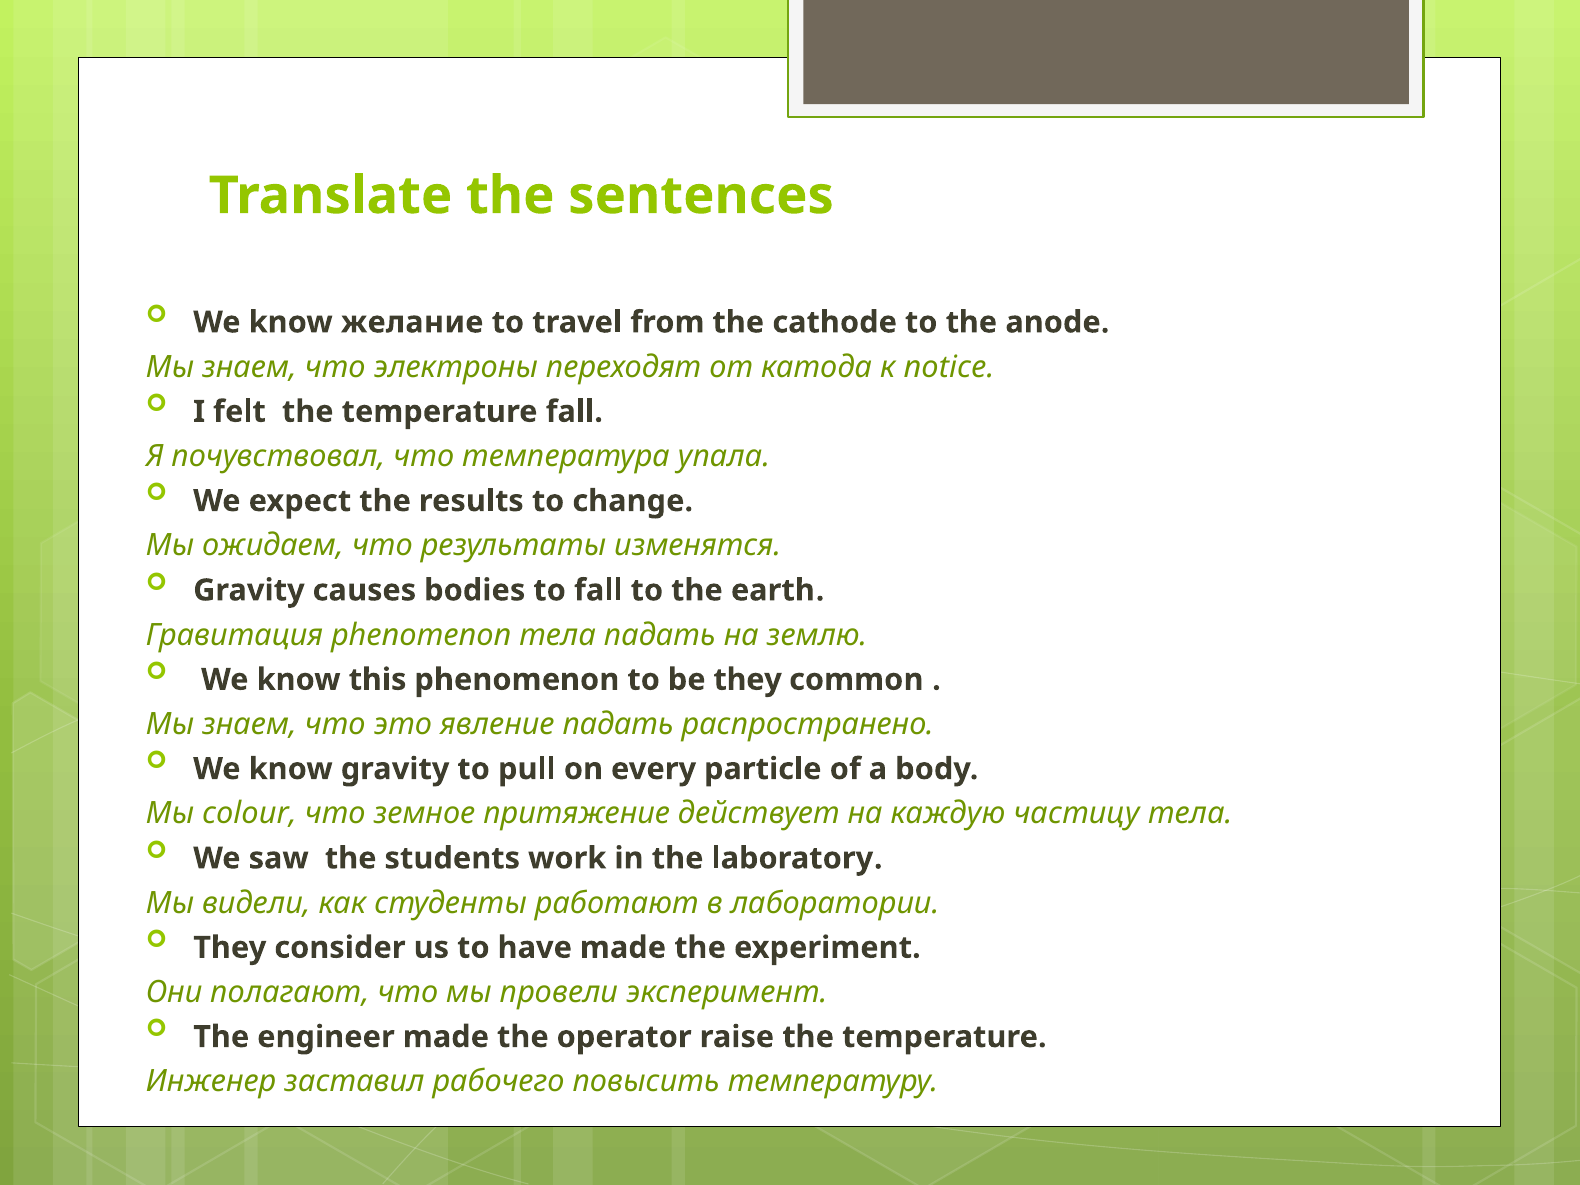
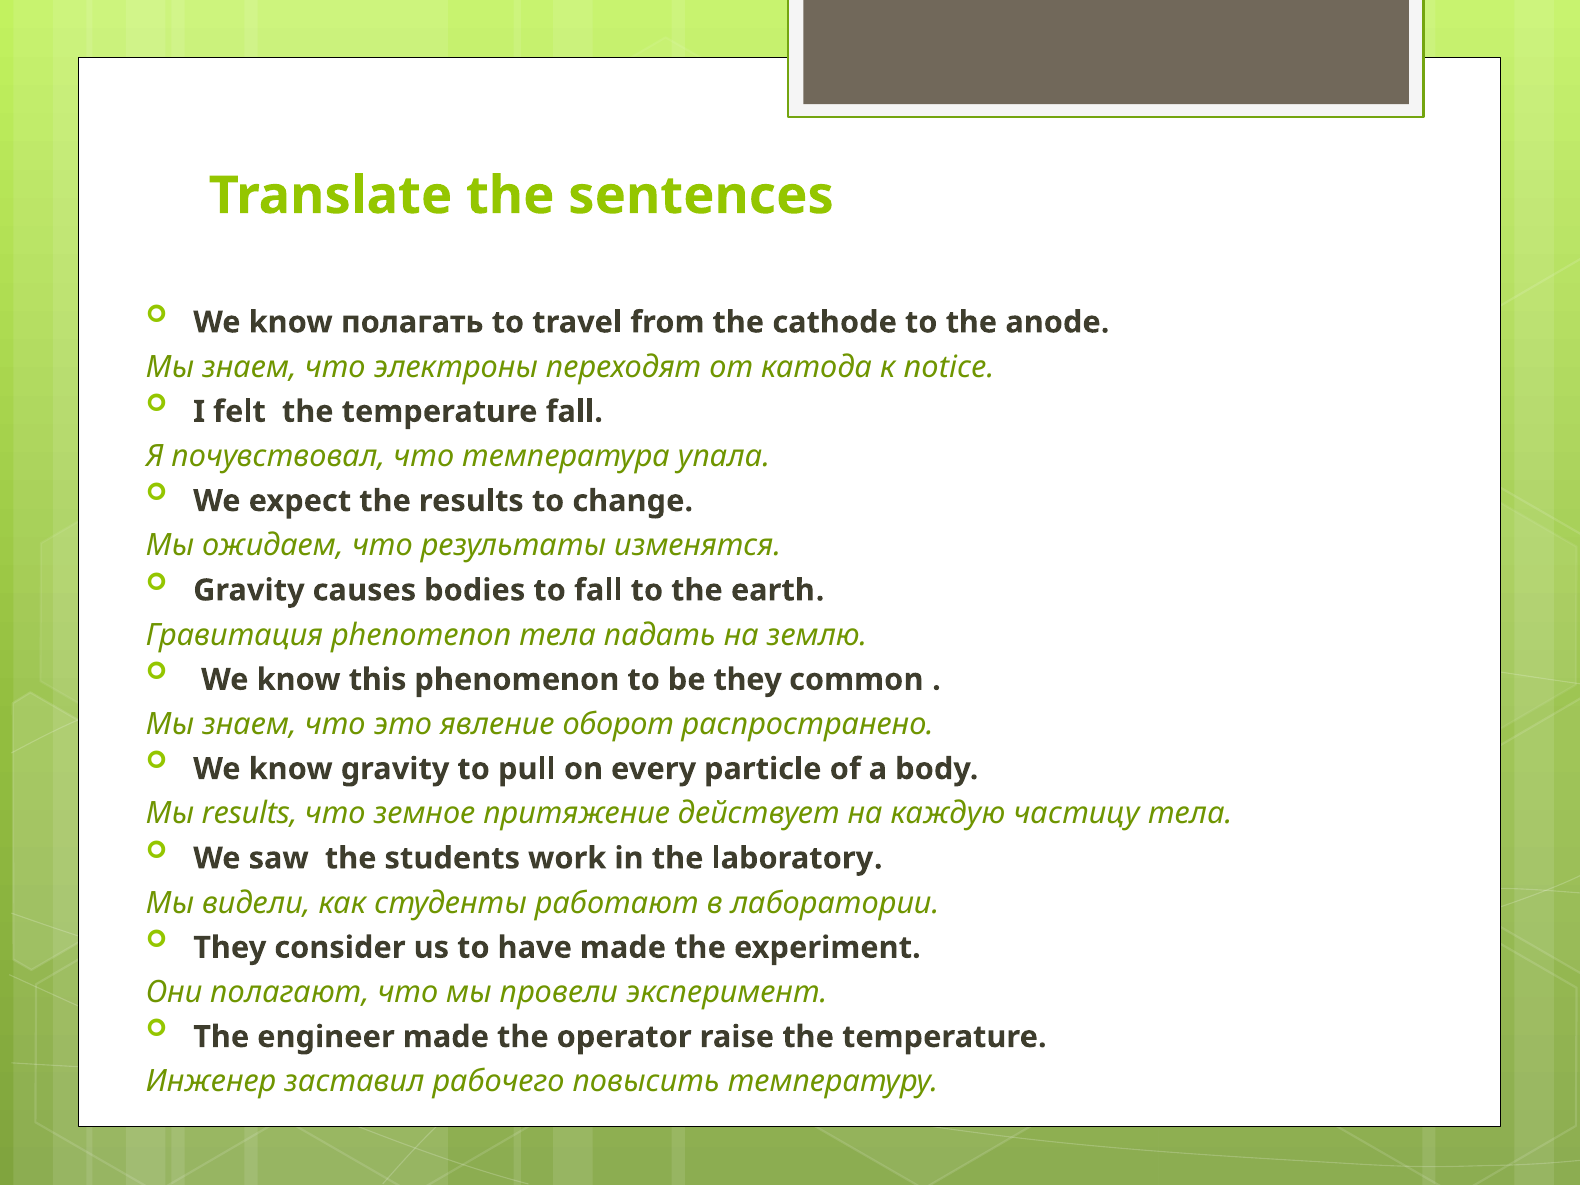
желание: желание -> полагать
явление падать: падать -> оборот
Мы colour: colour -> results
